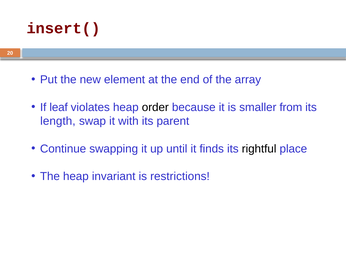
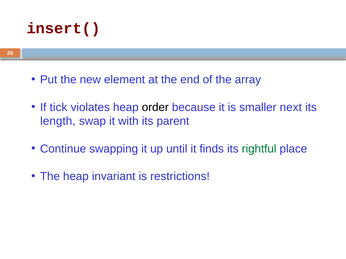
leaf: leaf -> tick
from: from -> next
rightful colour: black -> green
